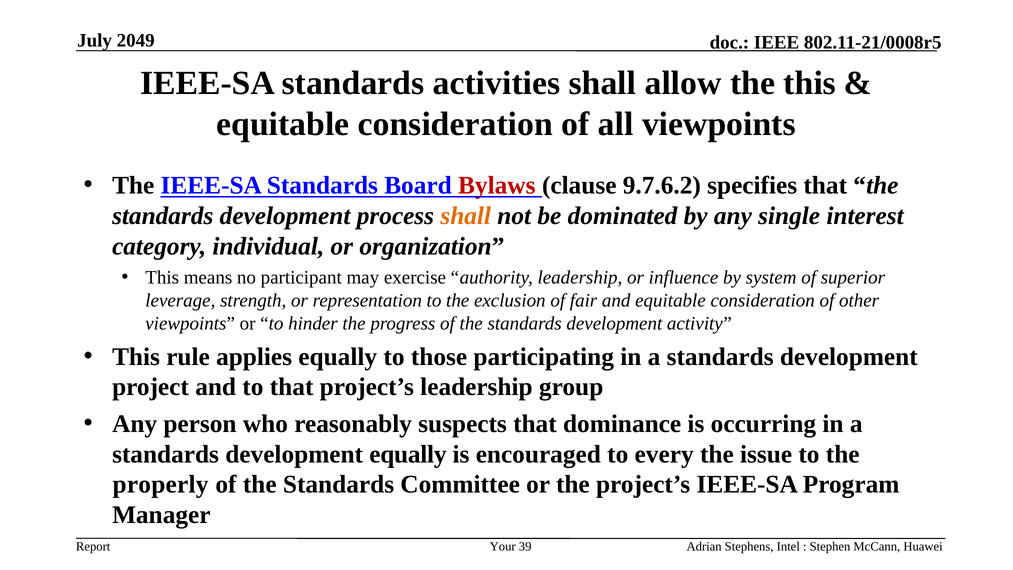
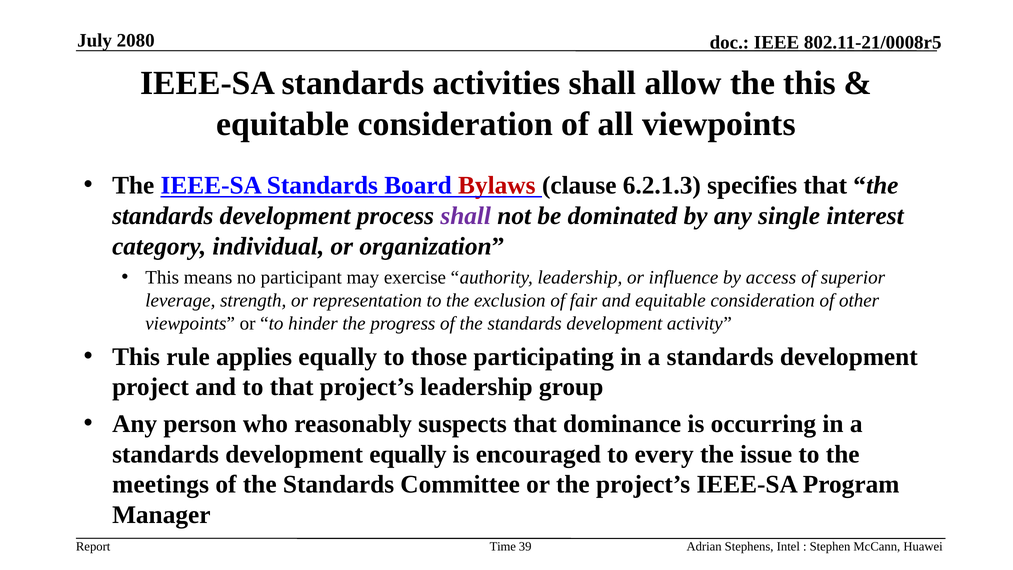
2049: 2049 -> 2080
9.7.6.2: 9.7.6.2 -> 6.2.1.3
shall at (466, 216) colour: orange -> purple
system: system -> access
properly: properly -> meetings
Your: Your -> Time
